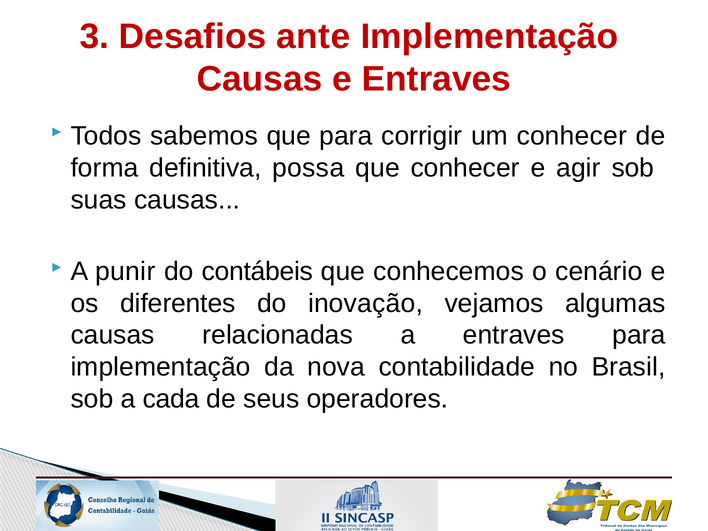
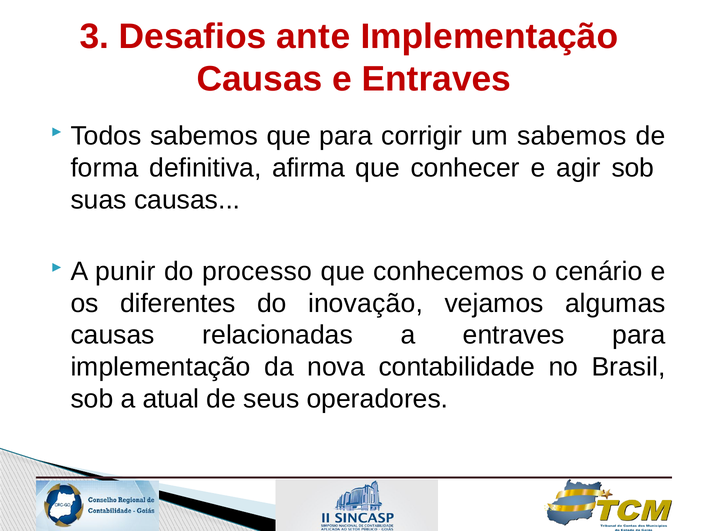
um conhecer: conhecer -> sabemos
possa: possa -> afirma
contábeis: contábeis -> processo
cada: cada -> atual
